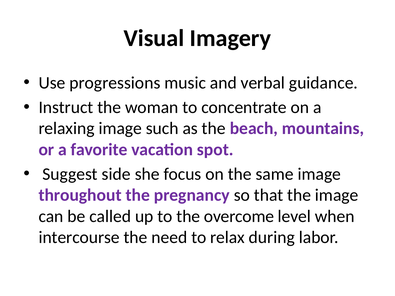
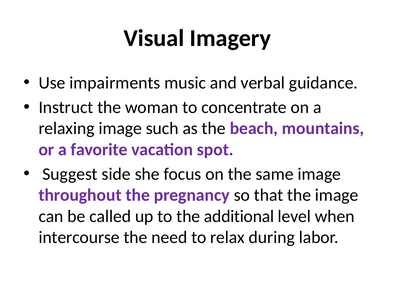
progressions: progressions -> impairments
overcome: overcome -> additional
